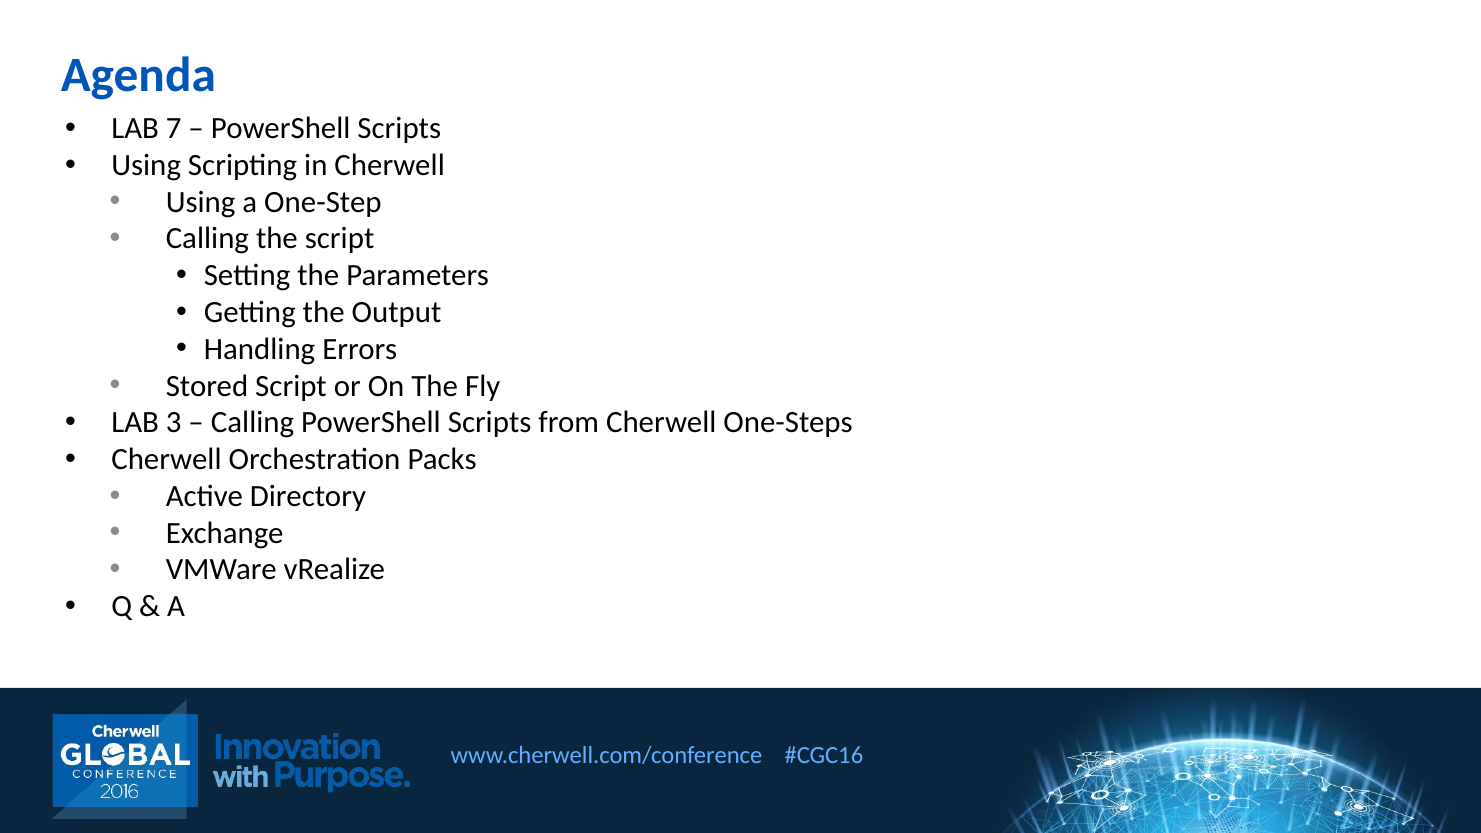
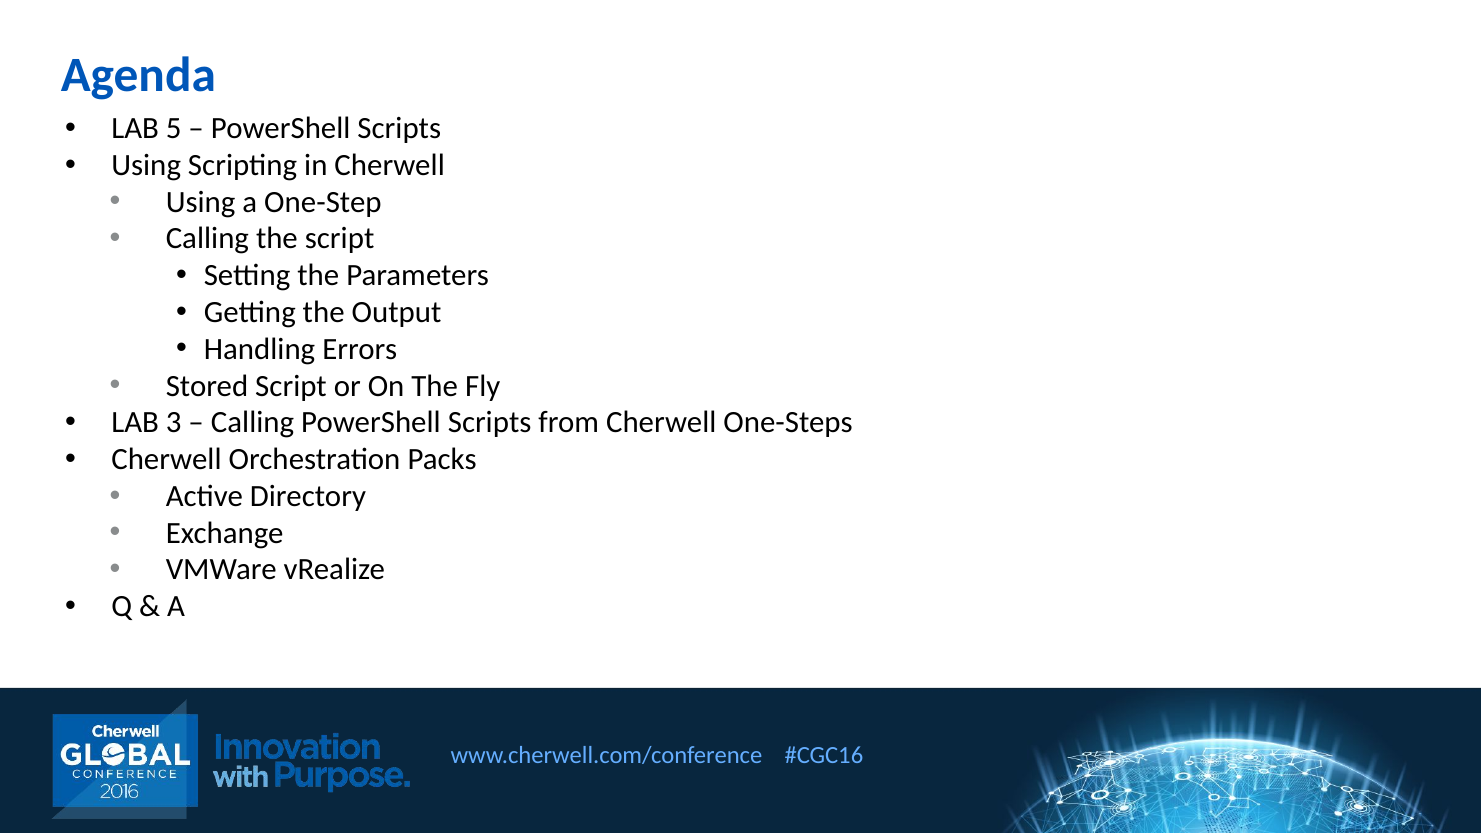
7: 7 -> 5
